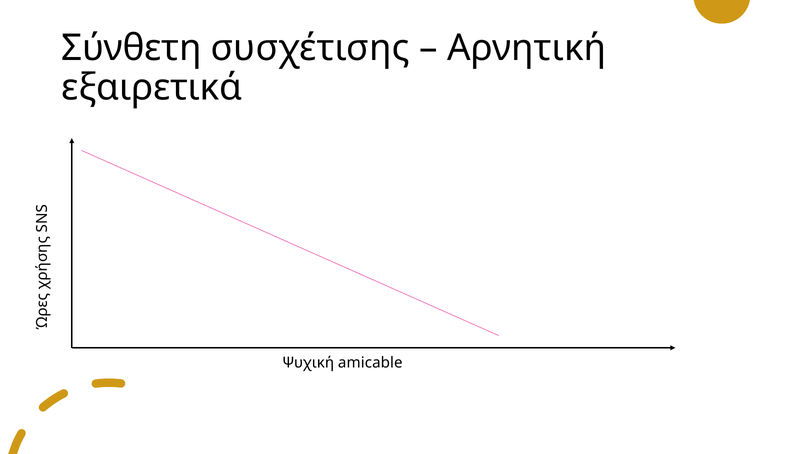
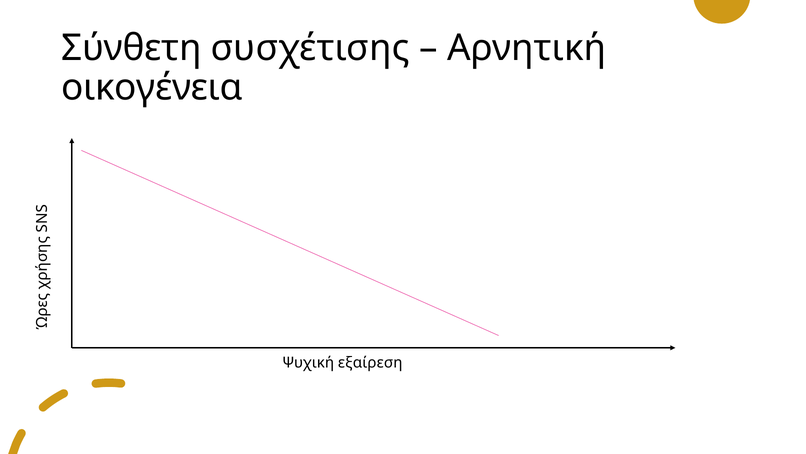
εξαιρετικά: εξαιρετικά -> οικογένεια
amicable: amicable -> εξαίρεση
